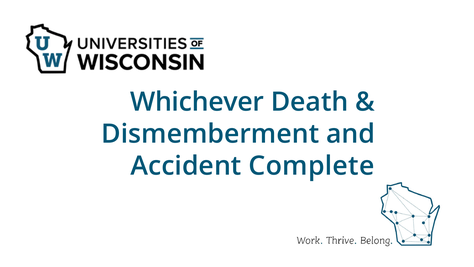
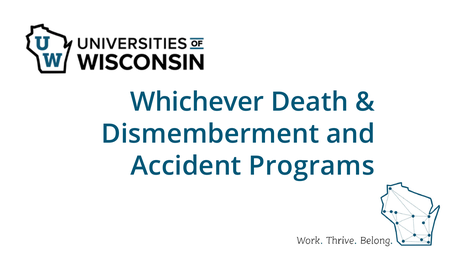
Complete: Complete -> Programs
